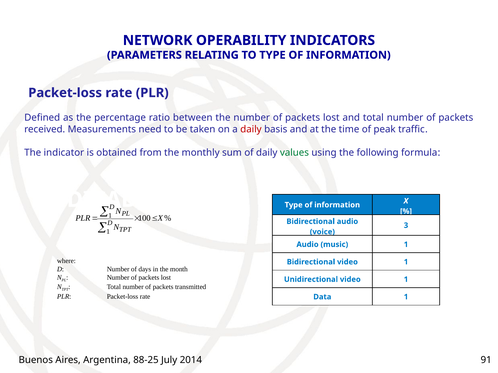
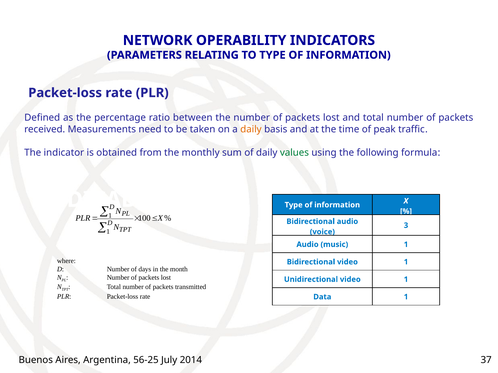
daily at (251, 129) colour: red -> orange
88-25: 88-25 -> 56-25
91: 91 -> 37
